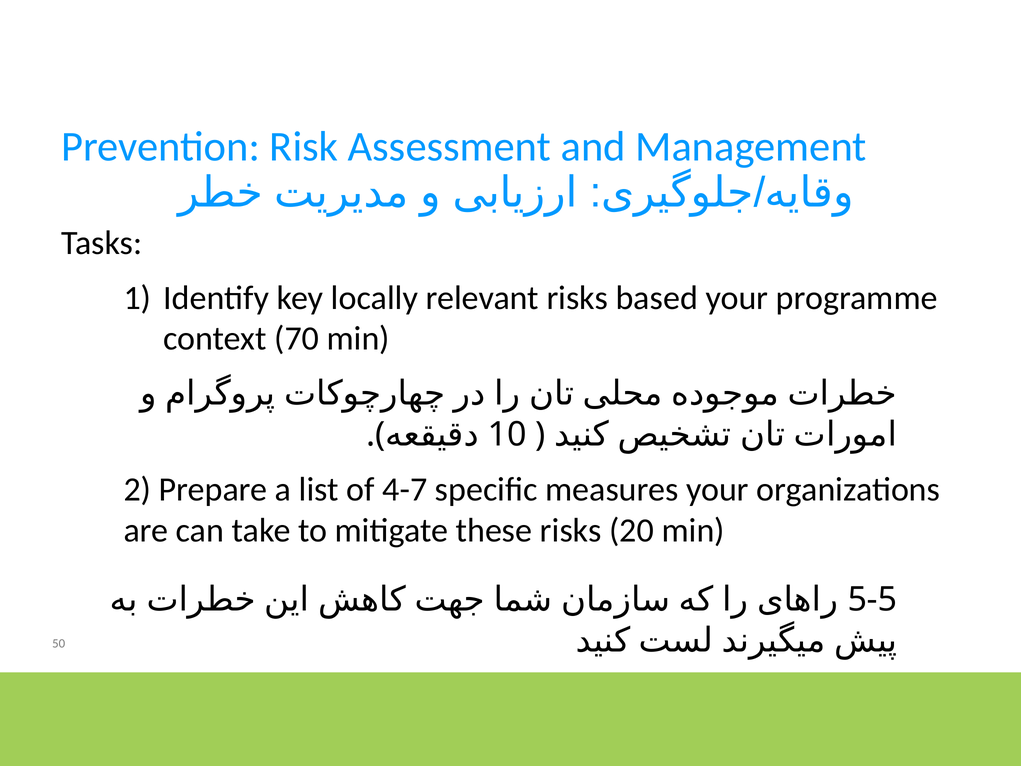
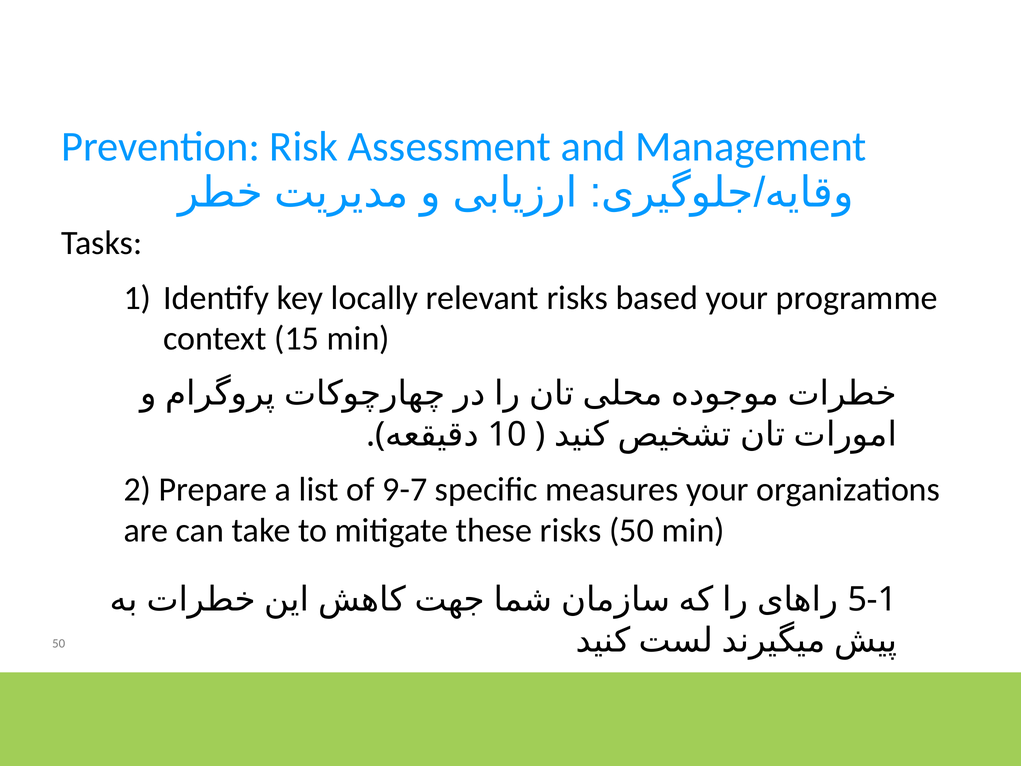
70: 70 -> 15
4-7: 4-7 -> 9-7
risks 20: 20 -> 50
5-5: 5-5 -> 5-1
